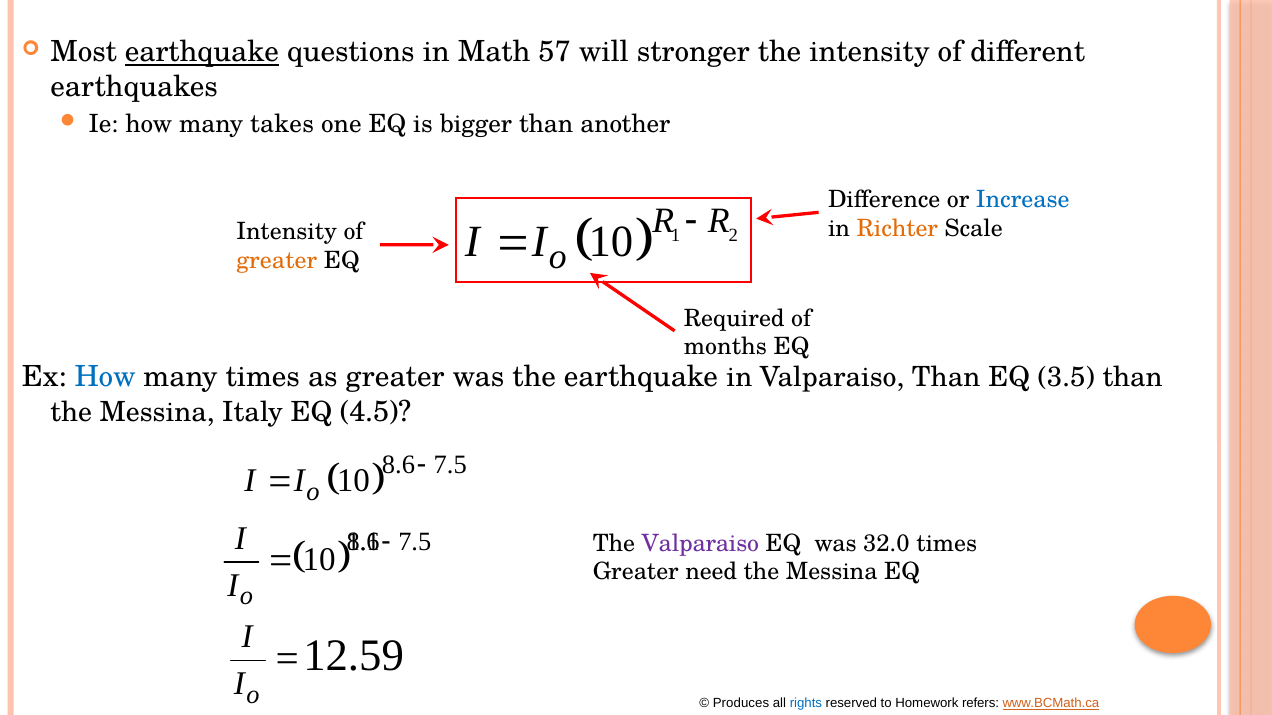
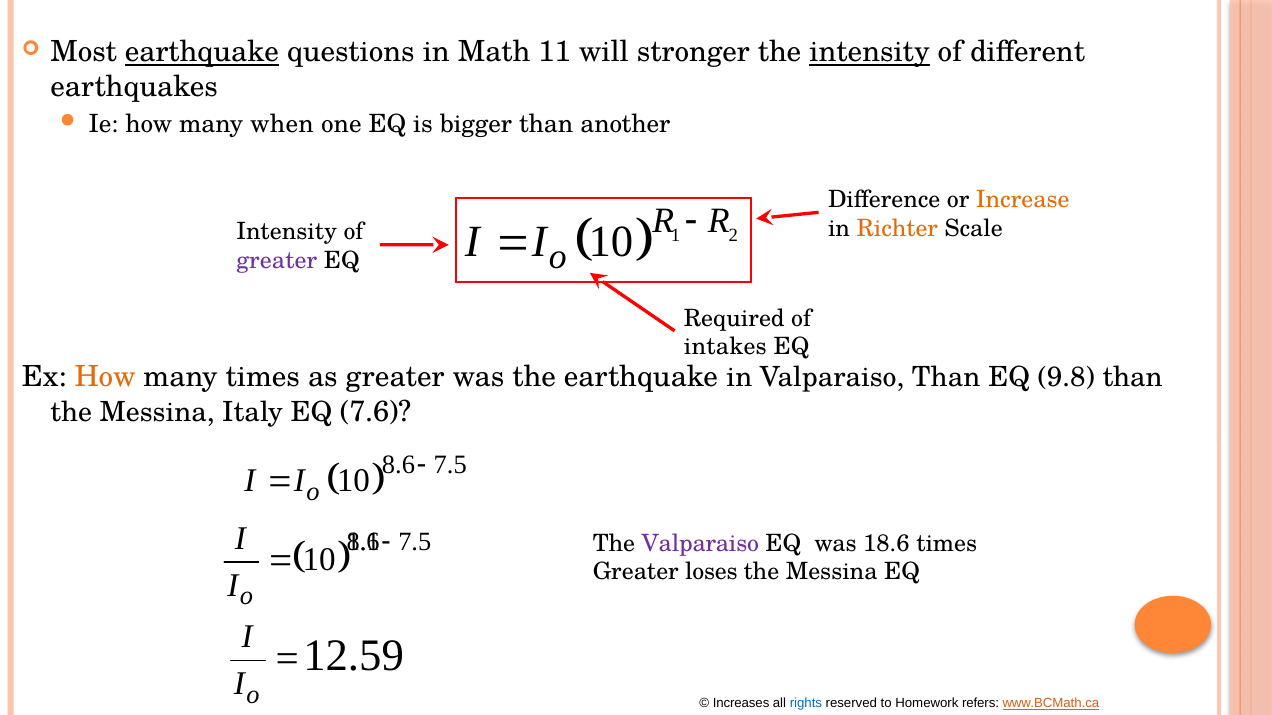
57: 57 -> 11
intensity at (870, 52) underline: none -> present
takes: takes -> when
Increase colour: blue -> orange
greater at (277, 261) colour: orange -> purple
months: months -> intakes
How at (105, 377) colour: blue -> orange
3.5: 3.5 -> 9.8
4.5: 4.5 -> 7.6
32.0: 32.0 -> 18.6
need: need -> loses
Produces: Produces -> Increases
